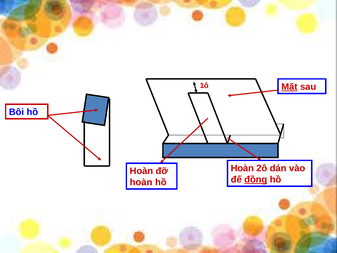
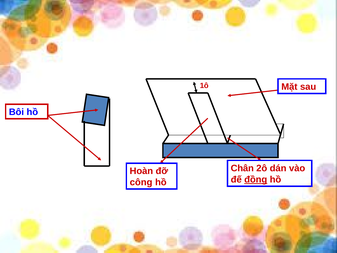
Mặt underline: present -> none
Hoàn at (242, 168): Hoàn -> Chân
hoàn at (141, 182): hoàn -> công
